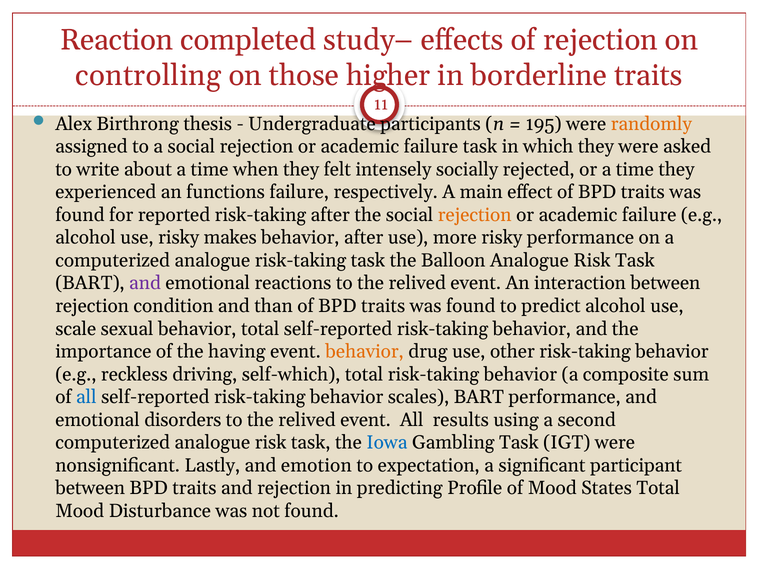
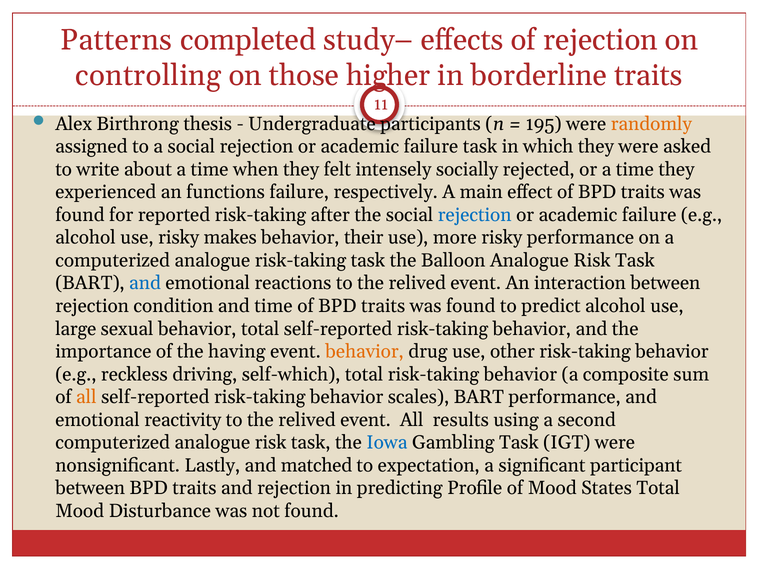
Reaction: Reaction -> Patterns
rejection at (475, 215) colour: orange -> blue
behavior after: after -> their
and at (145, 283) colour: purple -> blue
and than: than -> time
scale: scale -> large
all at (86, 397) colour: blue -> orange
disorders: disorders -> reactivity
emotion: emotion -> matched
